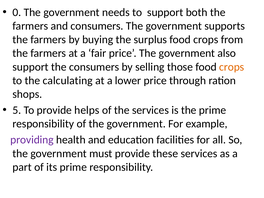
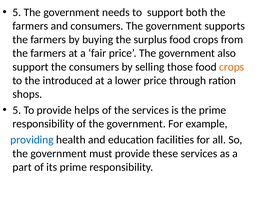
0 at (17, 12): 0 -> 5
calculating: calculating -> introduced
providing colour: purple -> blue
